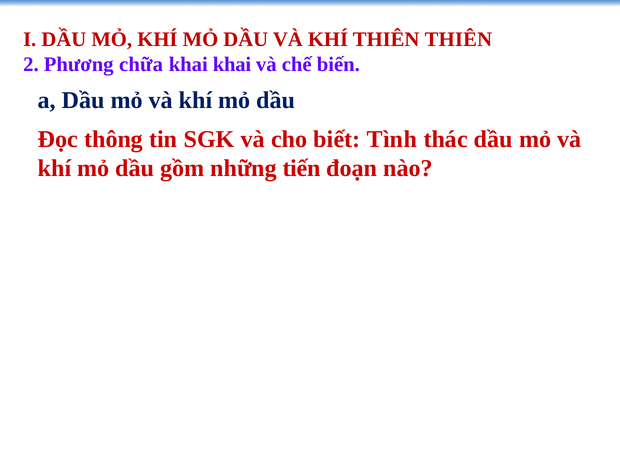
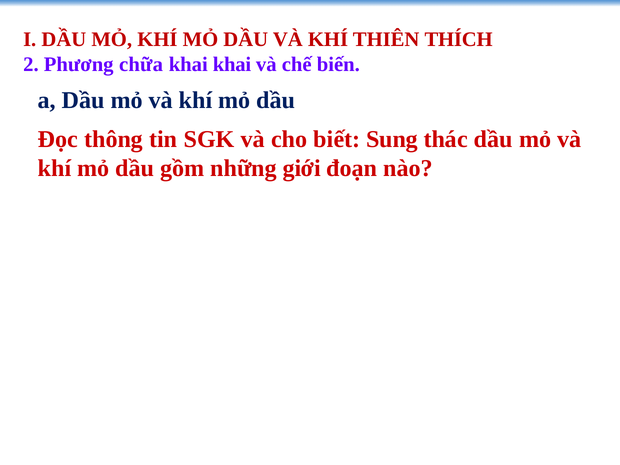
THIÊN THIÊN: THIÊN -> THÍCH
Tình: Tình -> Sung
tiến: tiến -> giới
